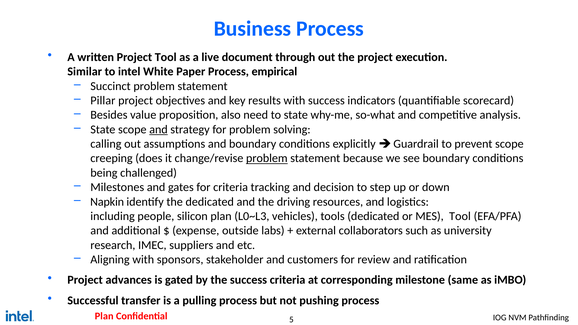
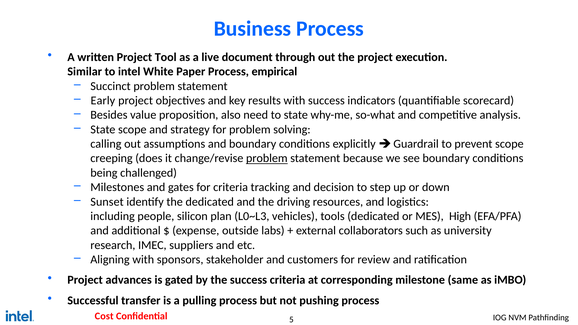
Pillar: Pillar -> Early
and at (158, 130) underline: present -> none
Napkin: Napkin -> Sunset
MES Tool: Tool -> High
Plan at (104, 316): Plan -> Cost
